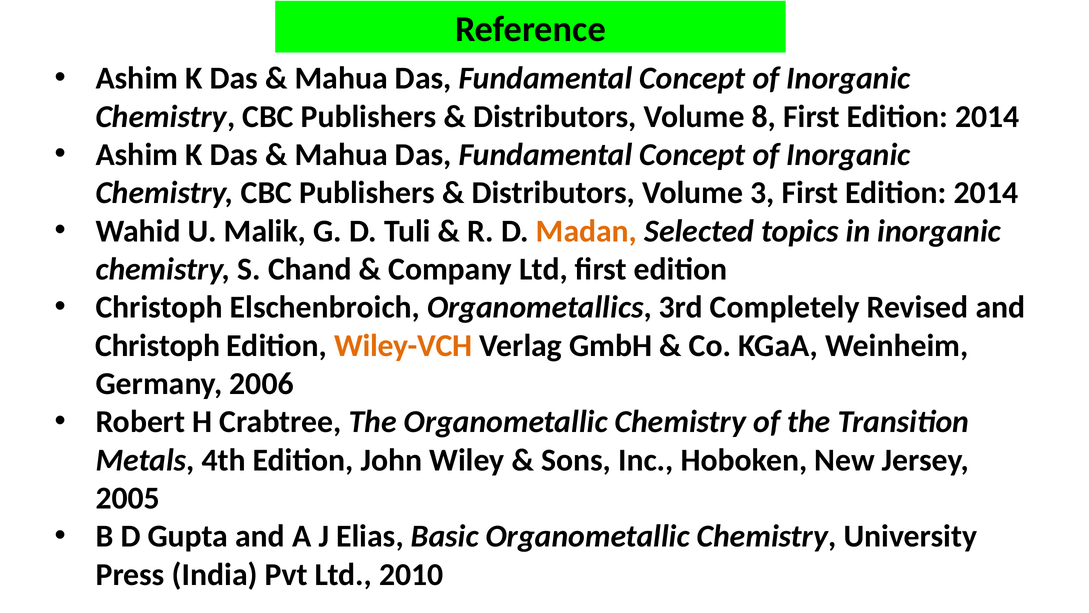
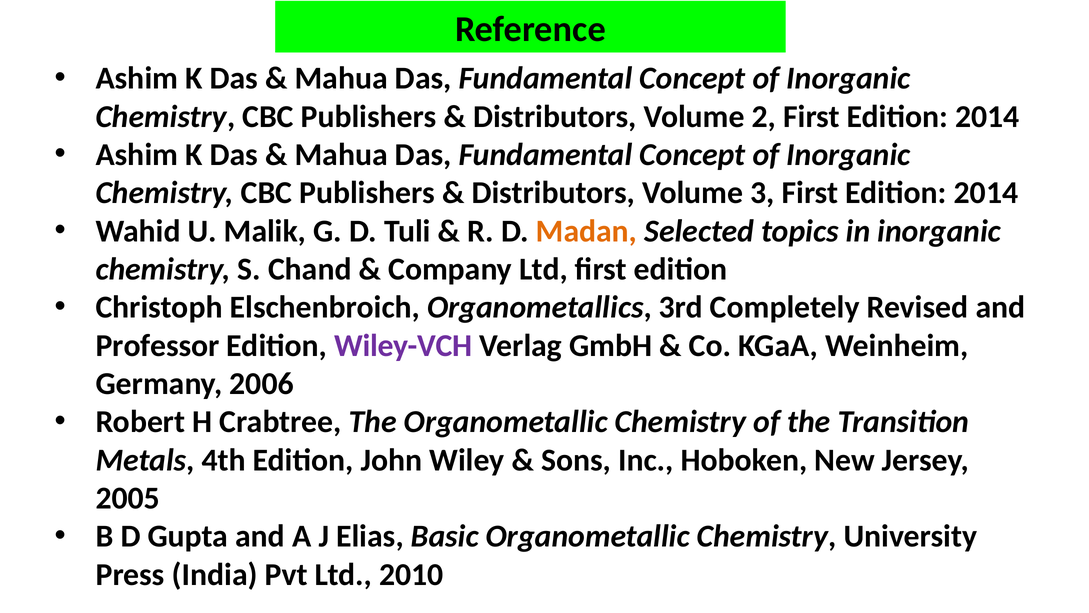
8: 8 -> 2
Christoph at (158, 345): Christoph -> Professor
Wiley-VCH colour: orange -> purple
